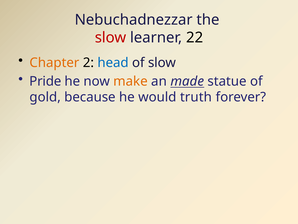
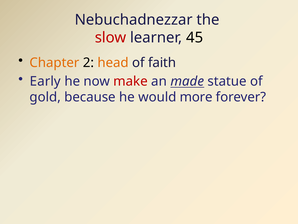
22: 22 -> 45
head colour: blue -> orange
of slow: slow -> faith
Pride: Pride -> Early
make colour: orange -> red
truth: truth -> more
